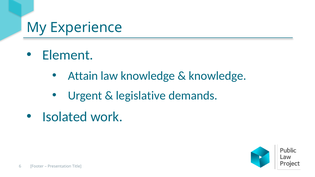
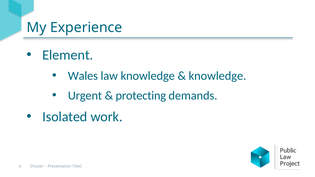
Attain: Attain -> Wales
legislative: legislative -> protecting
